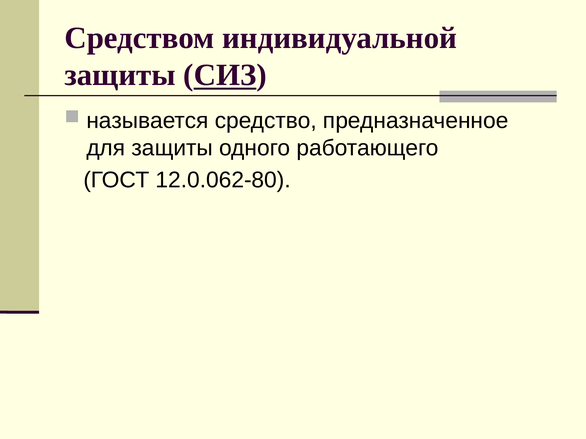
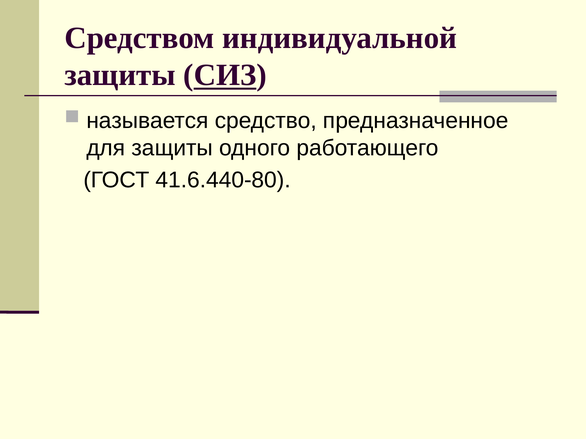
12.0.062-80: 12.0.062-80 -> 41.6.440-80
